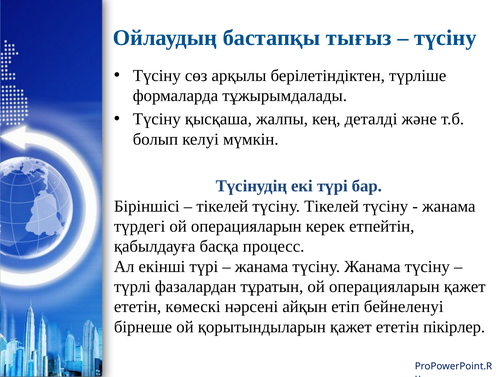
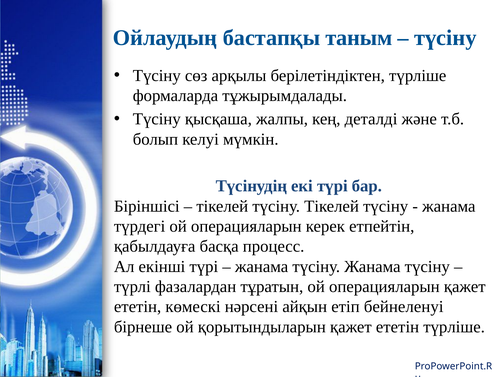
тығыз: тығыз -> таным
ететiн пікірлер: пікірлер -> түрлiше
